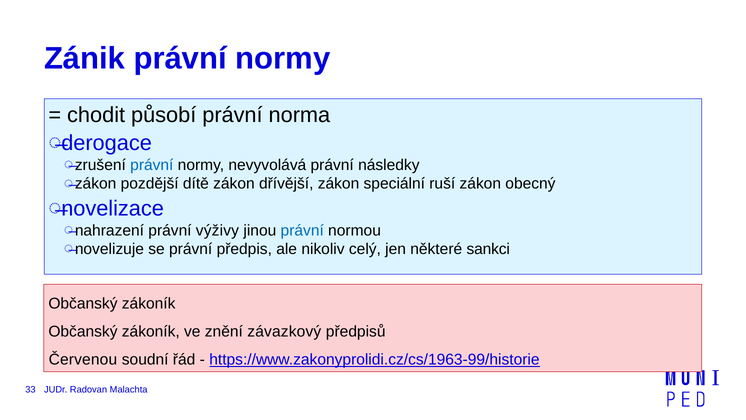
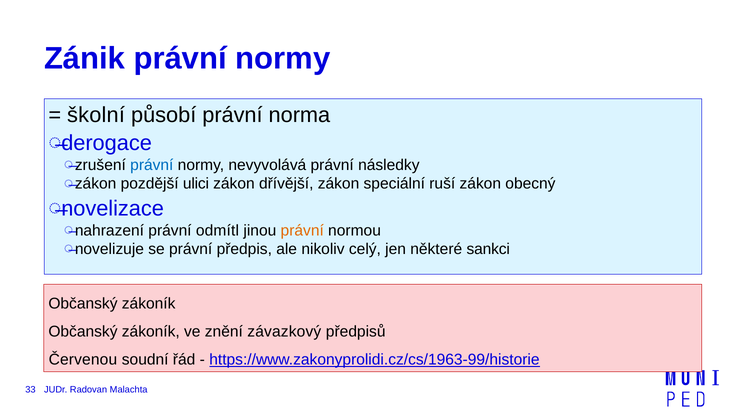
chodit: chodit -> školní
dítě: dítě -> ulici
výživy: výživy -> odmítl
právní at (302, 230) colour: blue -> orange
